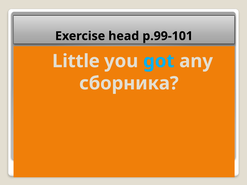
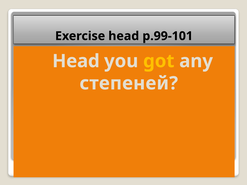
Little at (76, 61): Little -> Head
got colour: light blue -> yellow
сборника: сборника -> степеней
